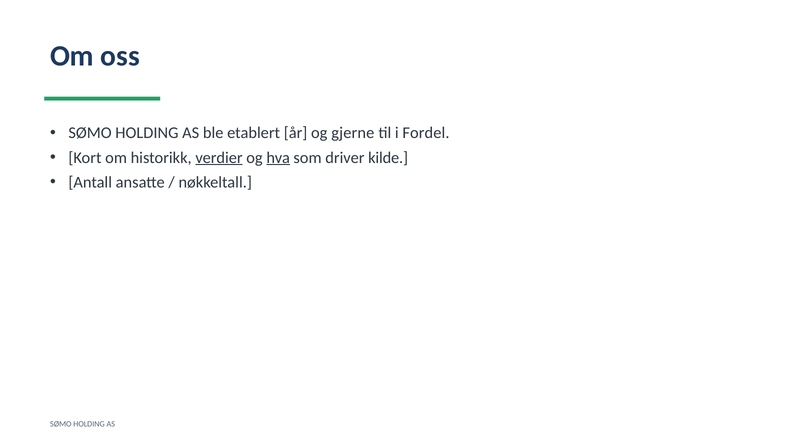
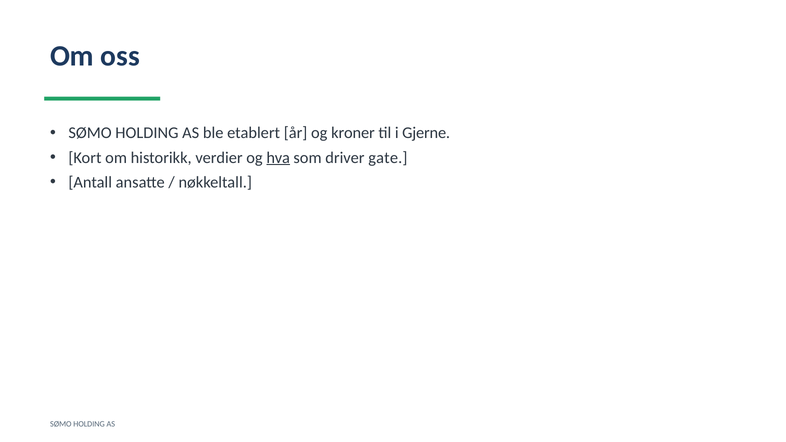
gjerne: gjerne -> kroner
Fordel: Fordel -> Gjerne
verdier underline: present -> none
kilde: kilde -> gate
